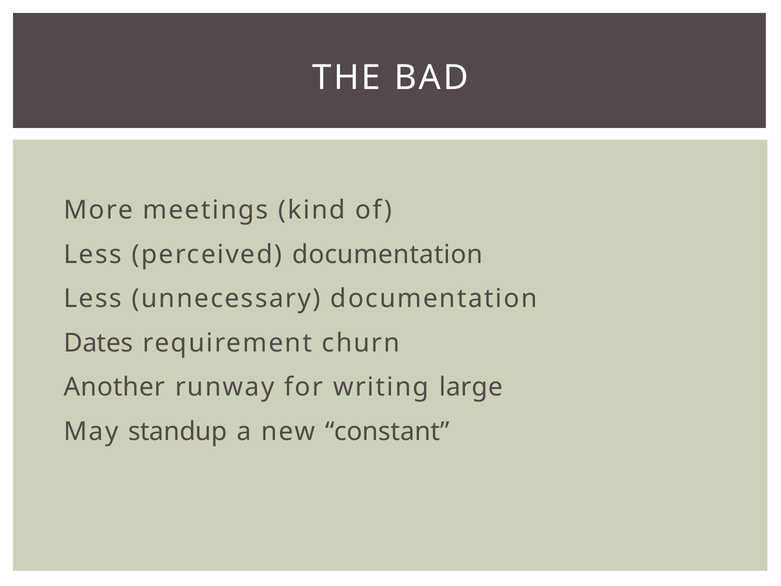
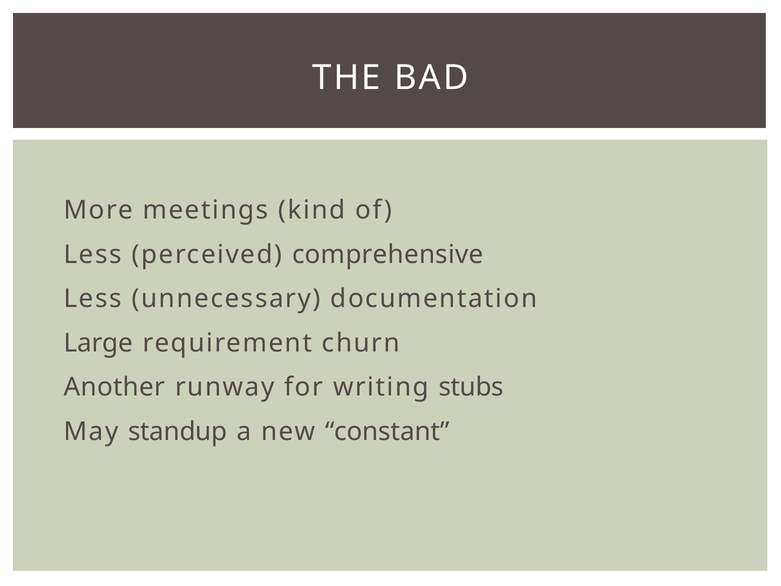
perceived documentation: documentation -> comprehensive
Dates: Dates -> Large
large: large -> stubs
